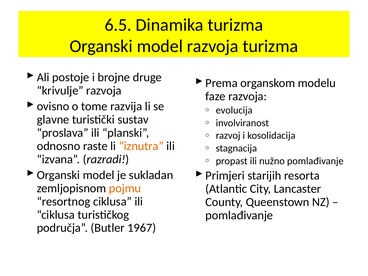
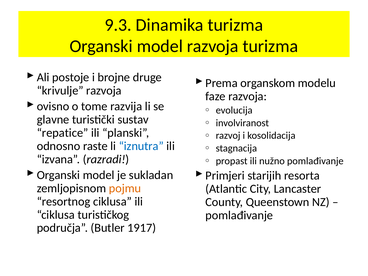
6.5: 6.5 -> 9.3
proslava: proslava -> repatice
iznutra colour: orange -> blue
1967: 1967 -> 1917
